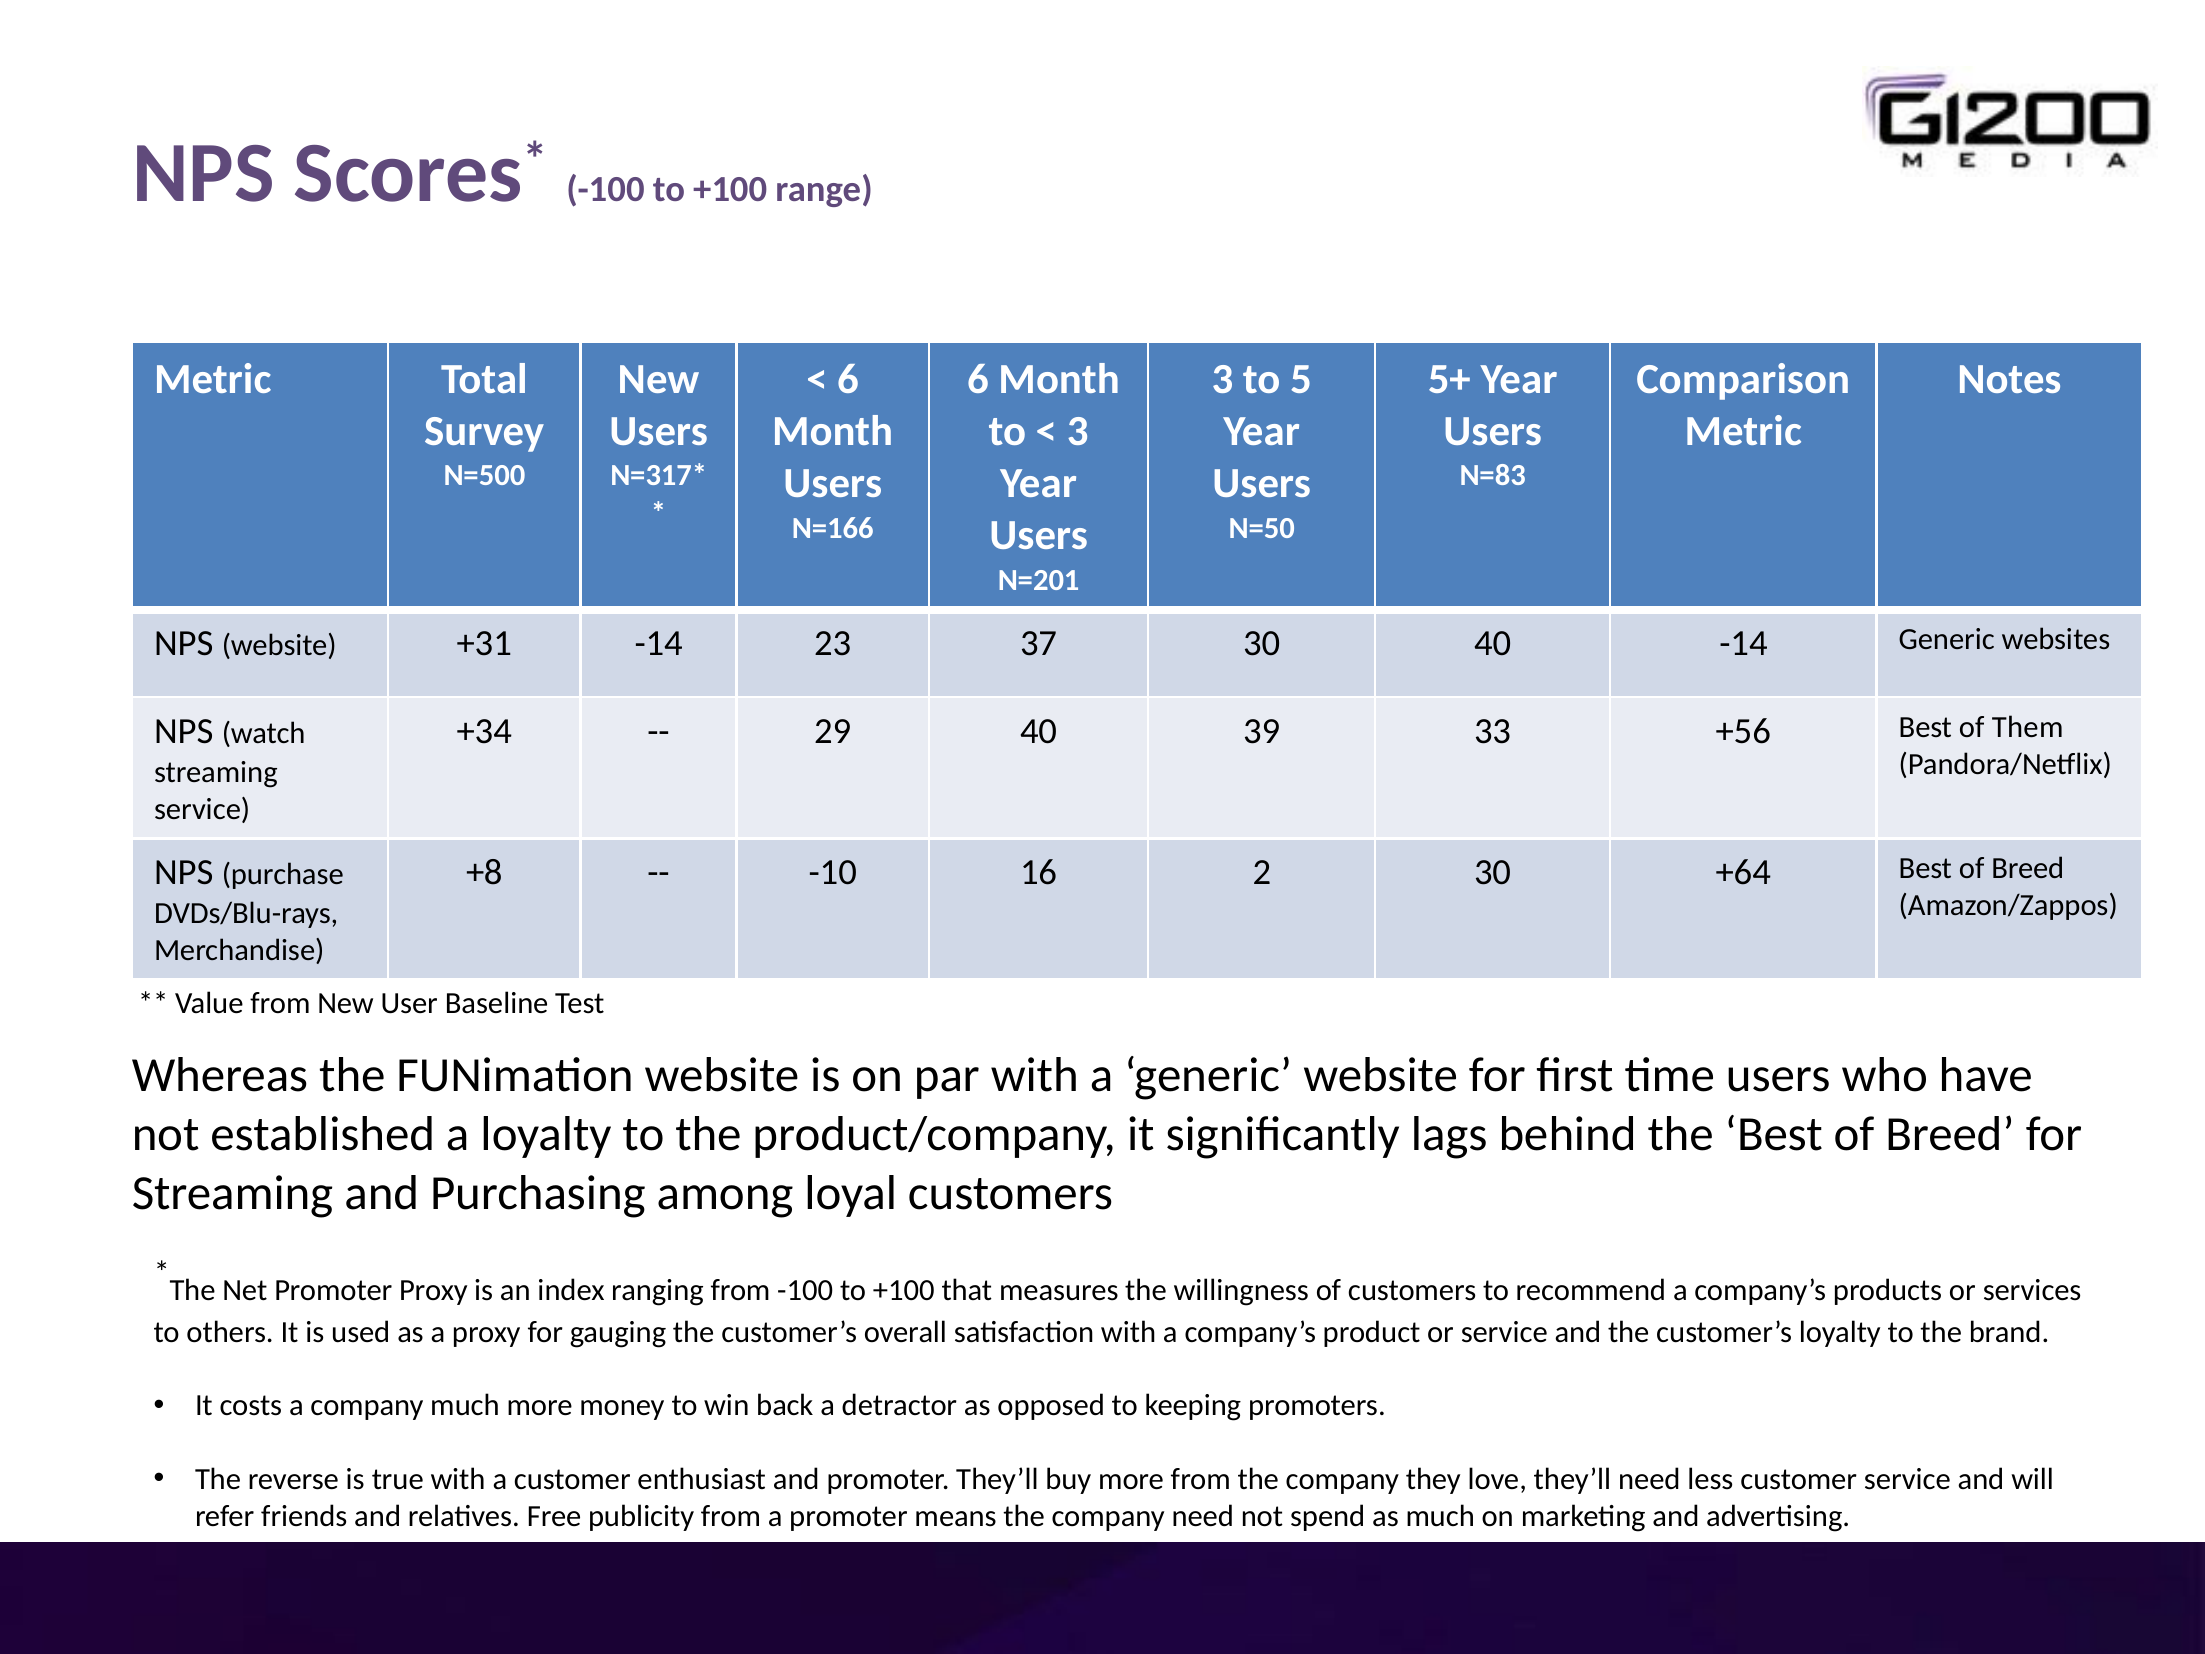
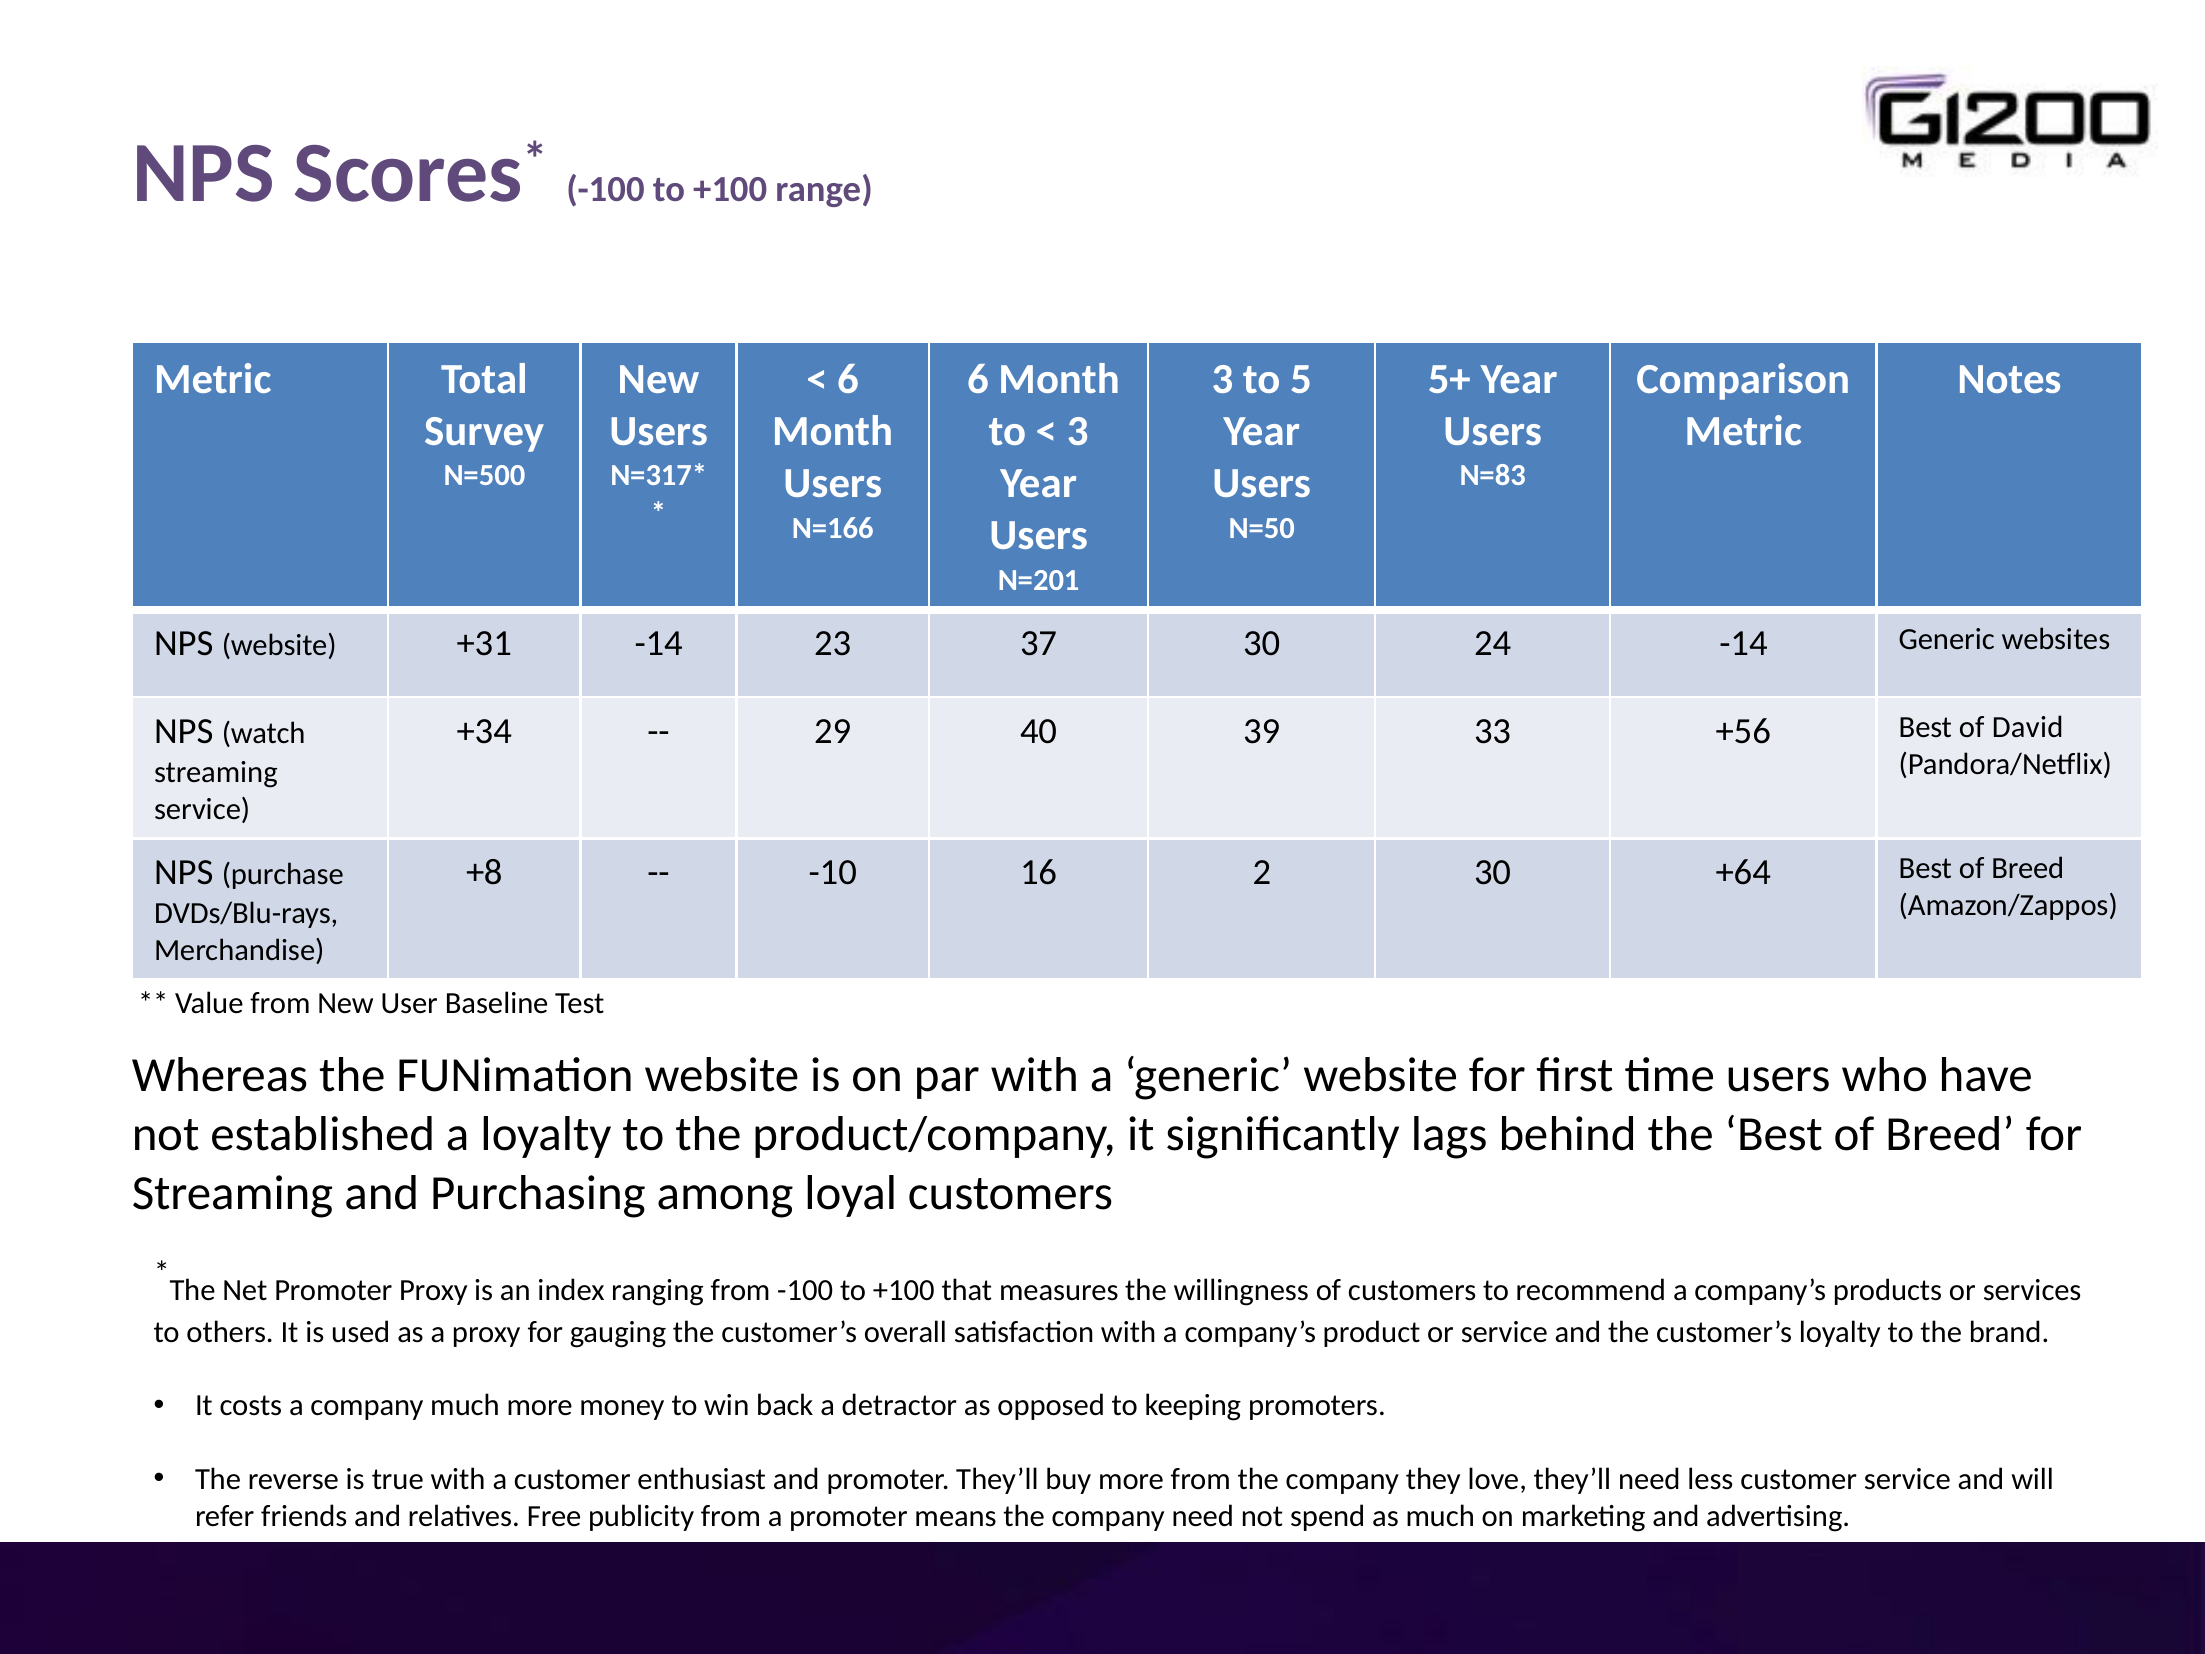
30 40: 40 -> 24
Them: Them -> David
